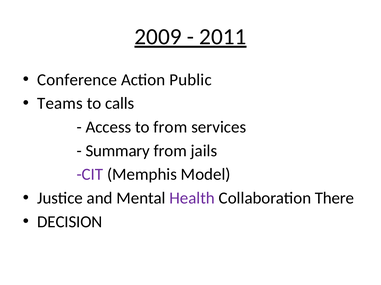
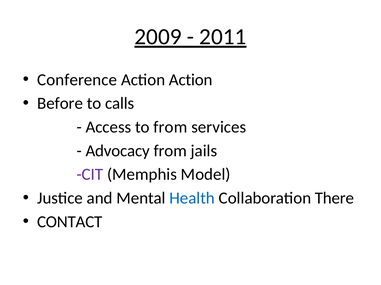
Action Public: Public -> Action
Teams: Teams -> Before
Summary: Summary -> Advocacy
Health colour: purple -> blue
DECISION: DECISION -> CONTACT
